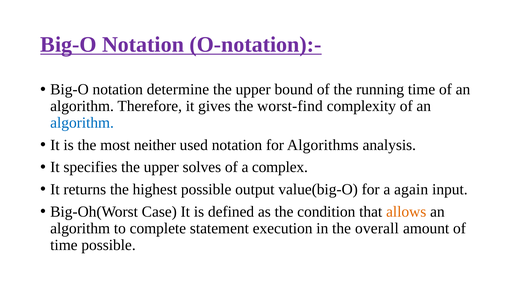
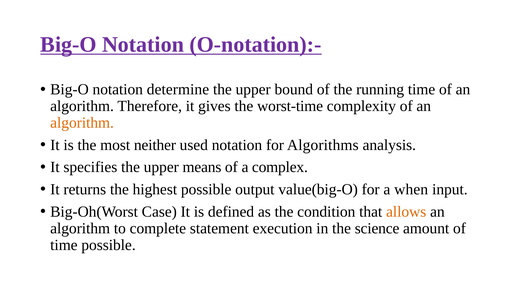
worst-find: worst-find -> worst-time
algorithm at (82, 123) colour: blue -> orange
solves: solves -> means
again: again -> when
overall: overall -> science
